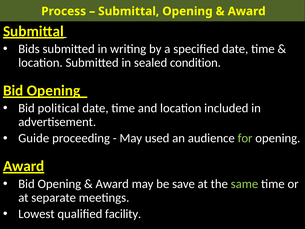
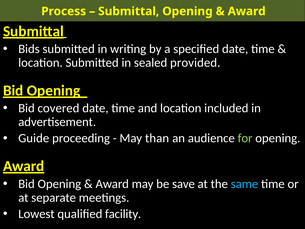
condition: condition -> provided
political: political -> covered
used: used -> than
same colour: light green -> light blue
